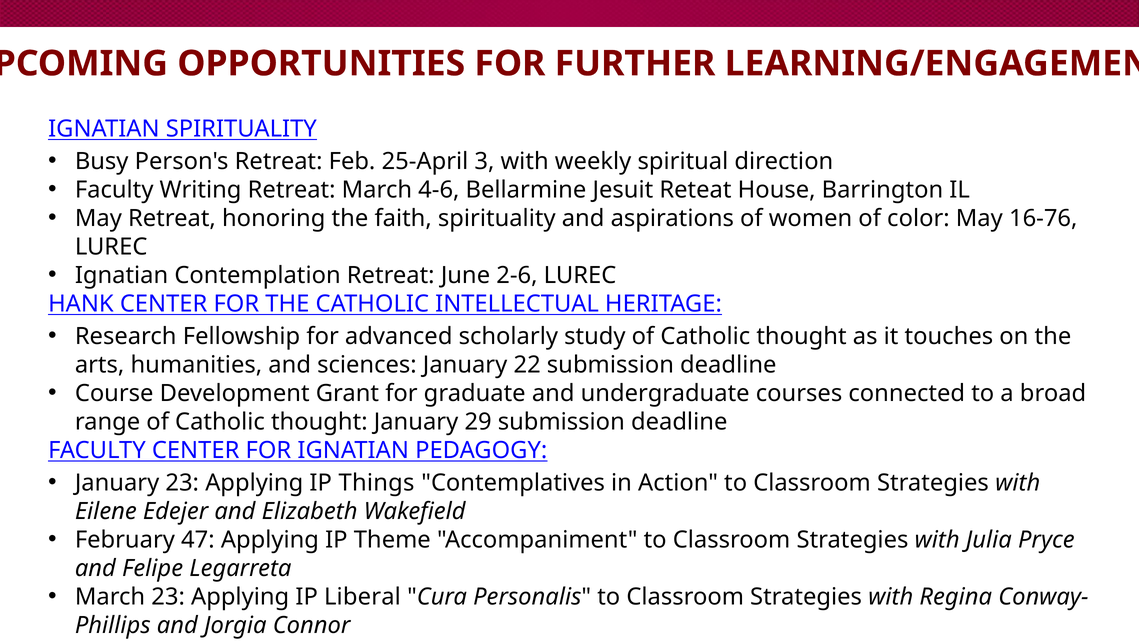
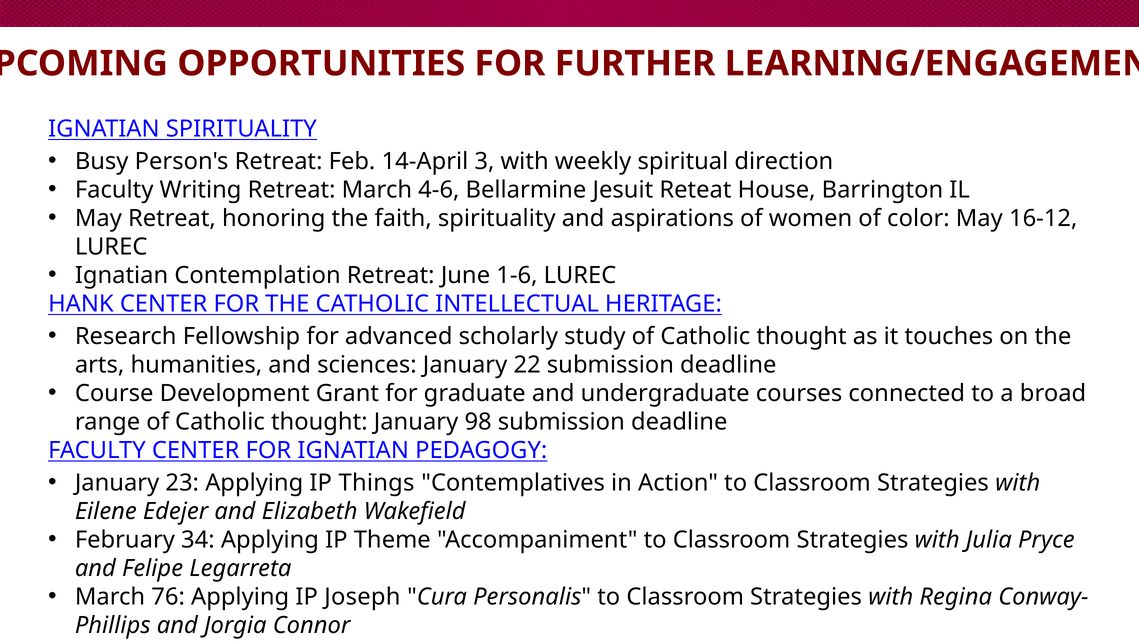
25-April: 25-April -> 14-April
16-76: 16-76 -> 16-12
2-6: 2-6 -> 1-6
29: 29 -> 98
47: 47 -> 34
March 23: 23 -> 76
Liberal: Liberal -> Joseph
